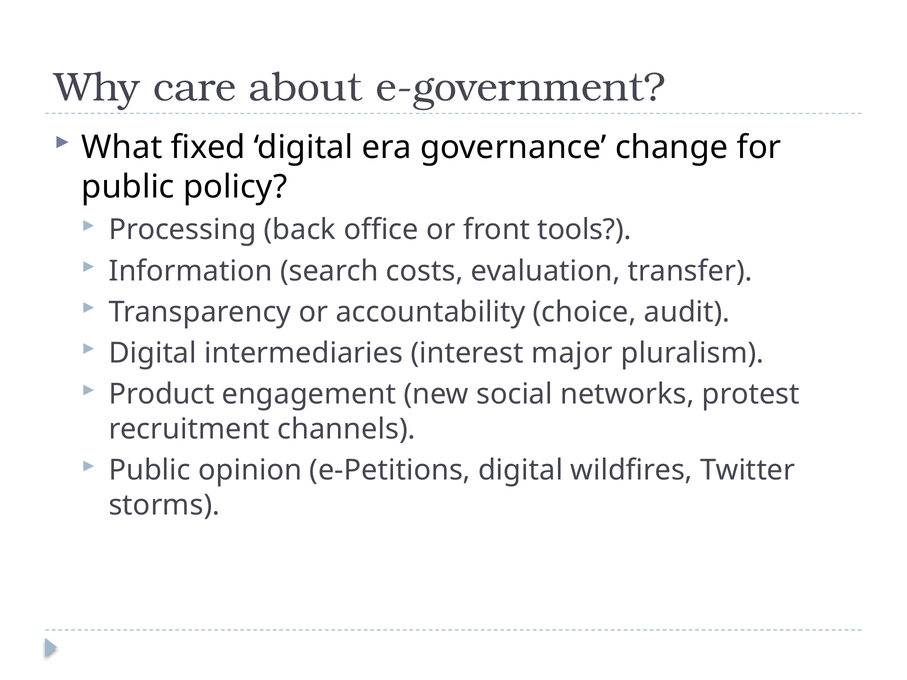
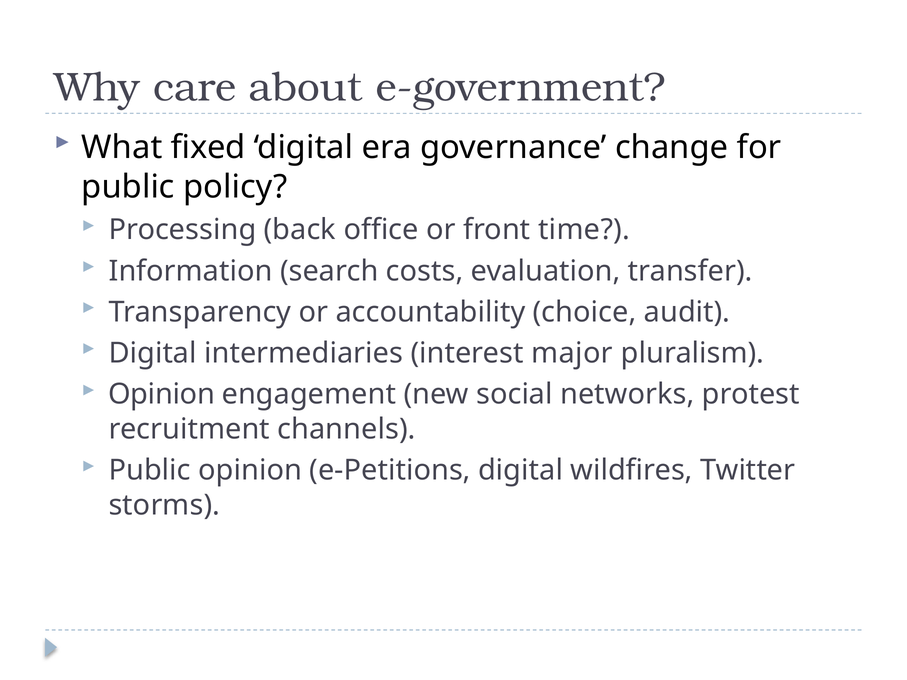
tools: tools -> time
Product at (162, 394): Product -> Opinion
